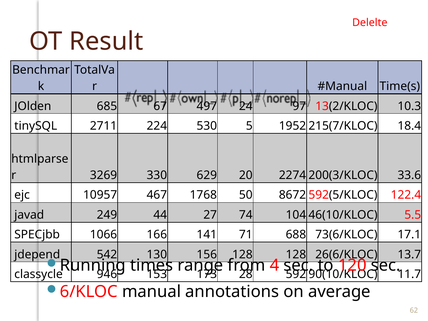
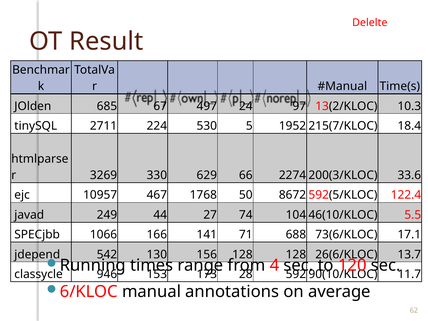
20: 20 -> 66
